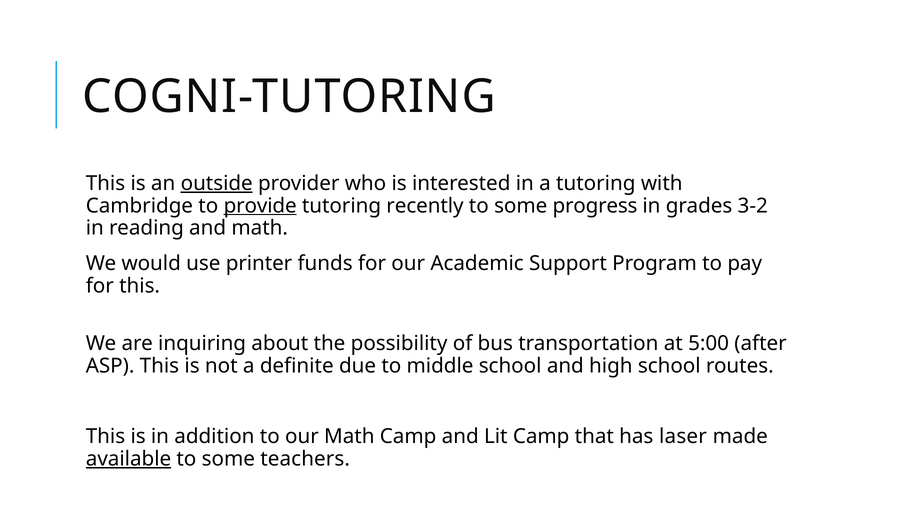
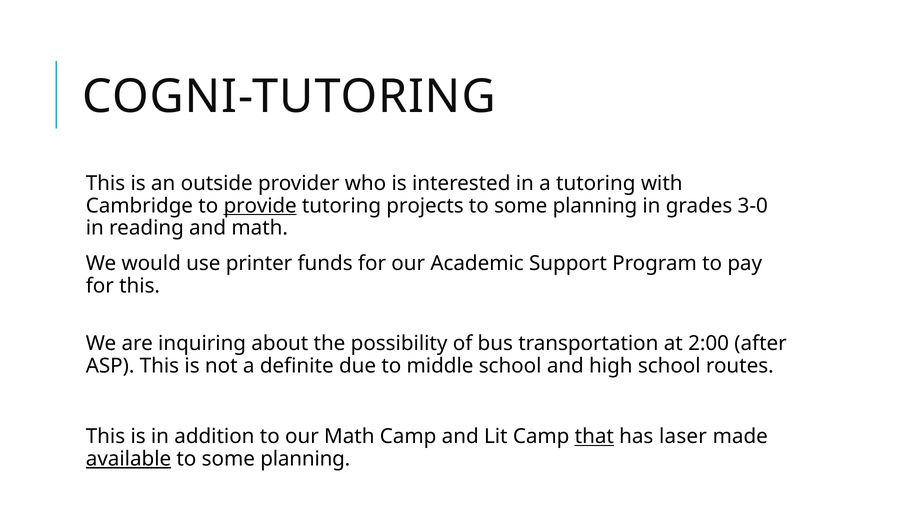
outside underline: present -> none
recently: recently -> projects
progress at (595, 206): progress -> planning
3-2: 3-2 -> 3-0
5:00: 5:00 -> 2:00
that underline: none -> present
teachers at (305, 459): teachers -> planning
